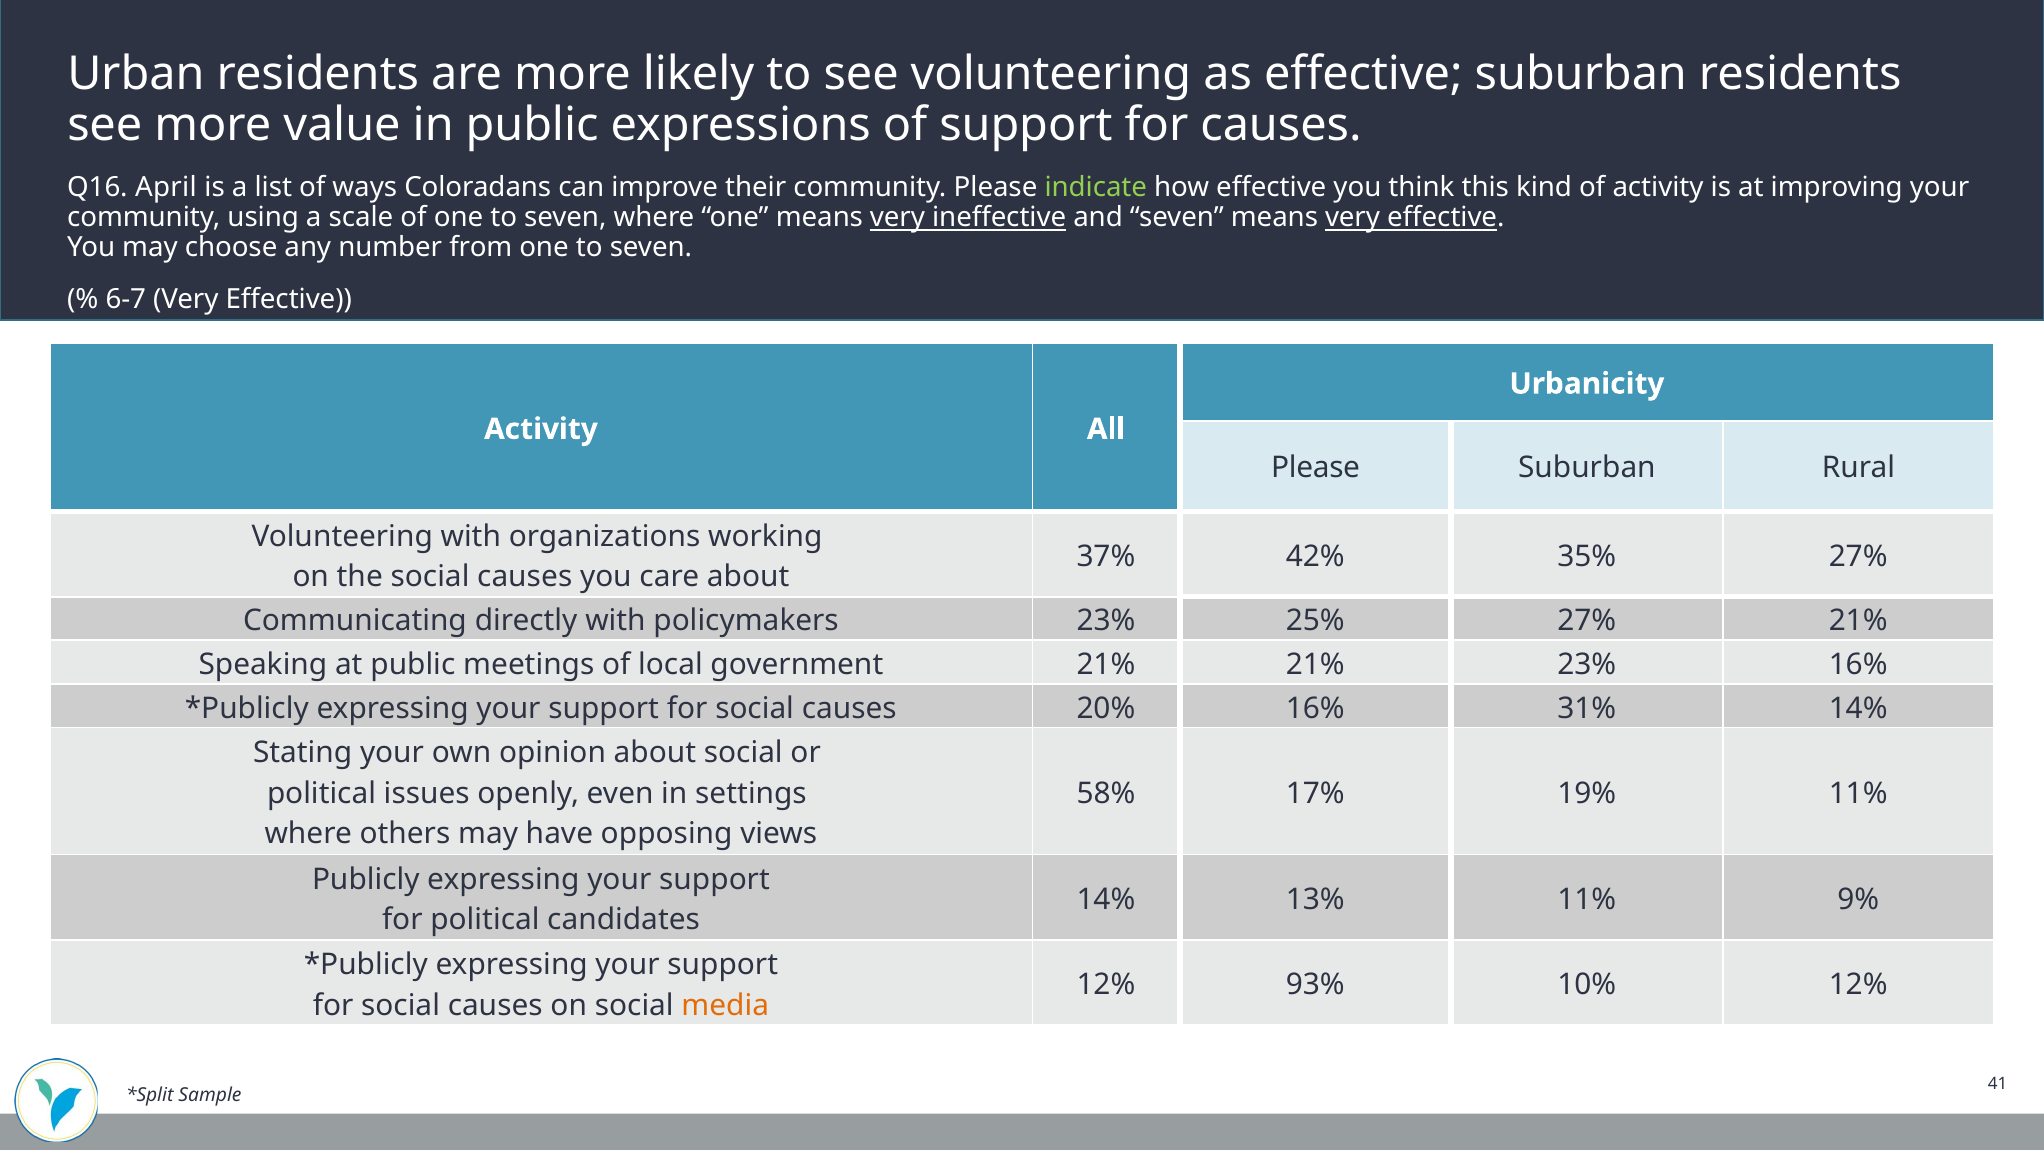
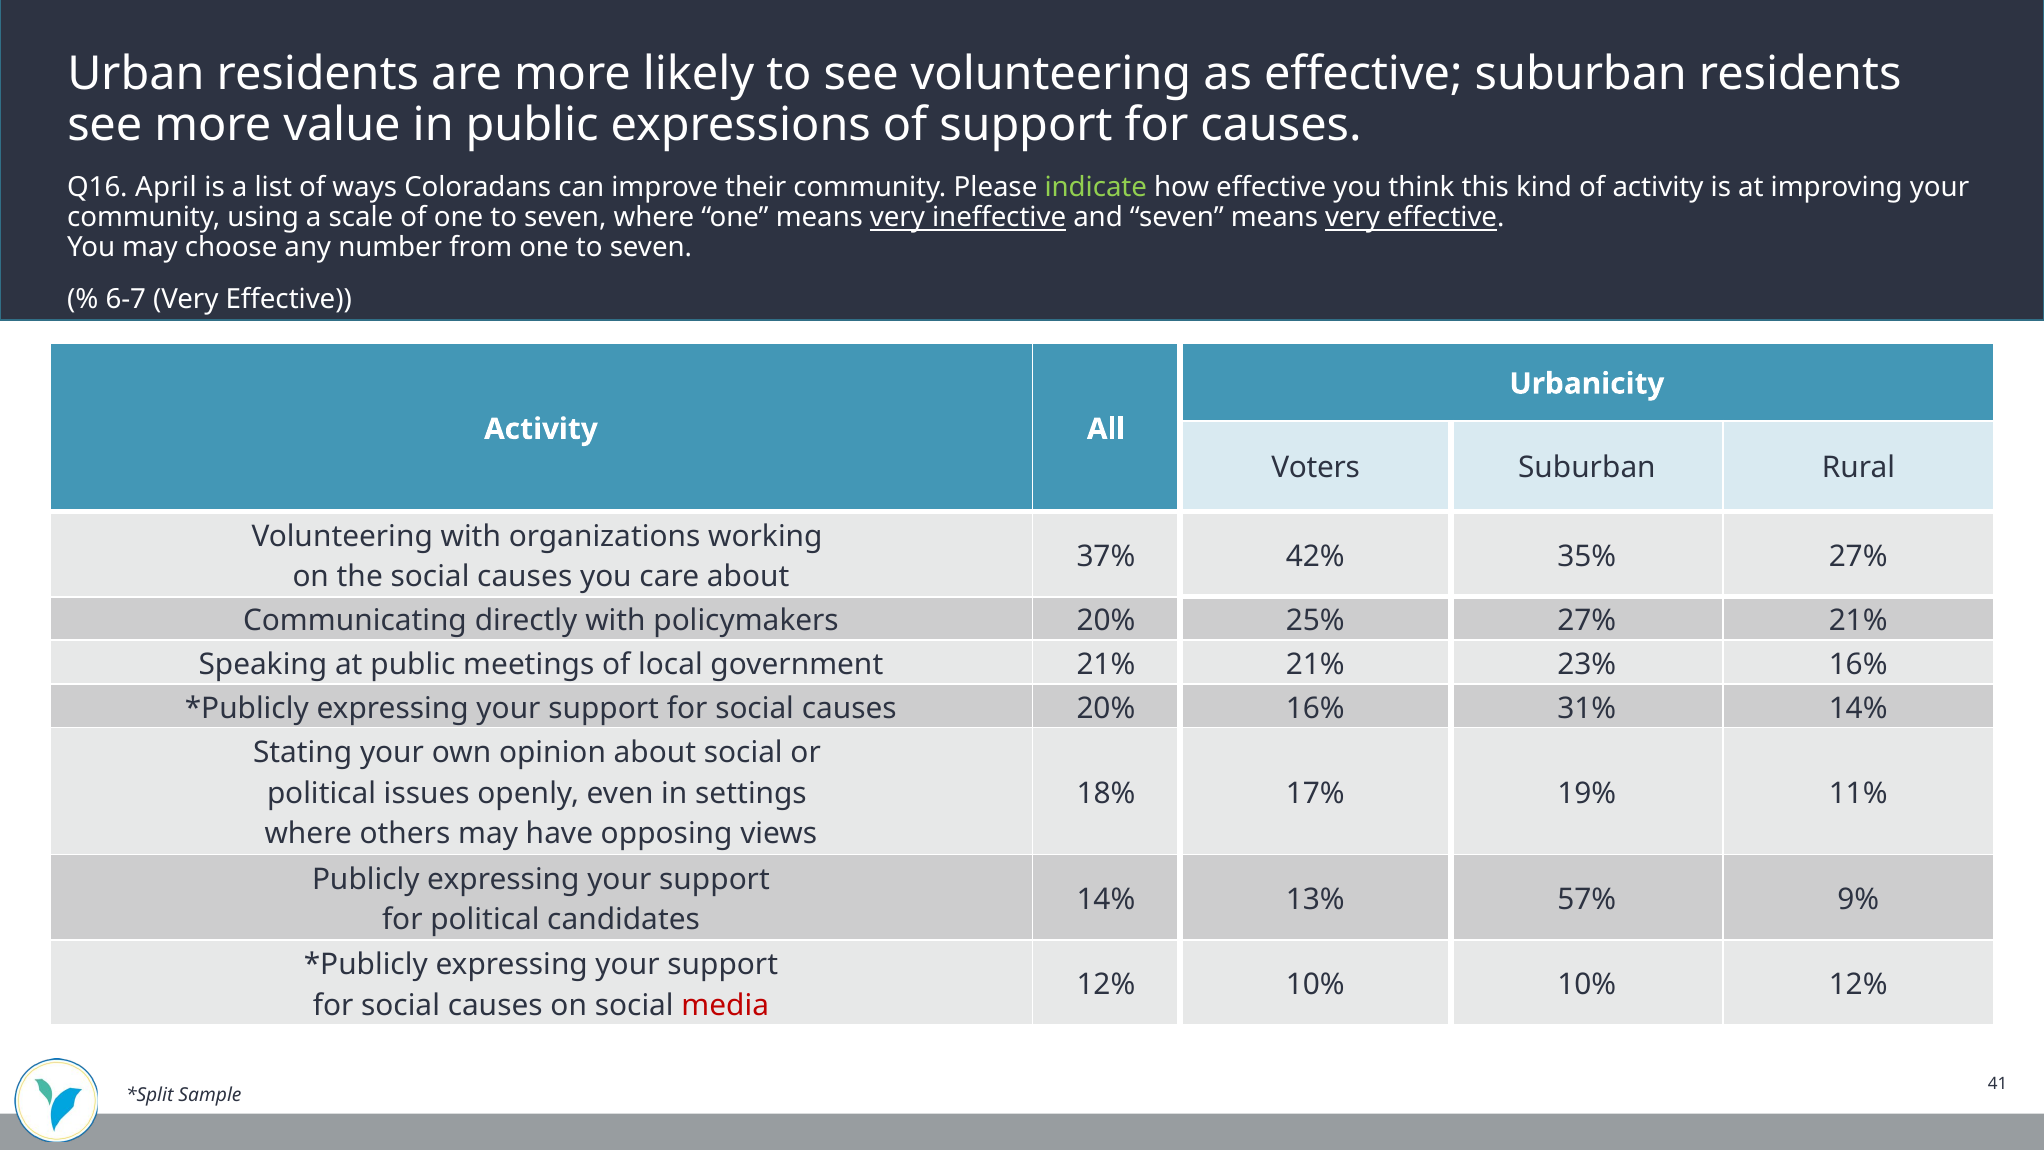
Please at (1316, 468): Please -> Voters
policymakers 23%: 23% -> 20%
58%: 58% -> 18%
13% 11%: 11% -> 57%
12% 93%: 93% -> 10%
media colour: orange -> red
